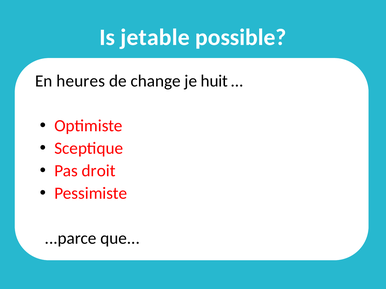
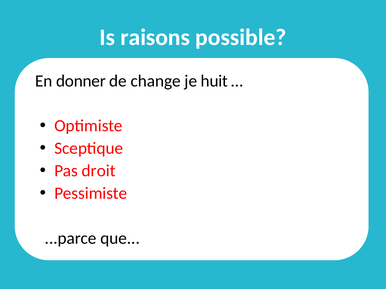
jetable: jetable -> raisons
heures: heures -> donner
